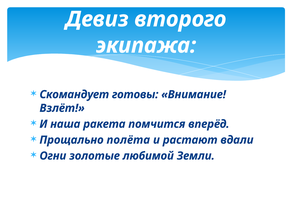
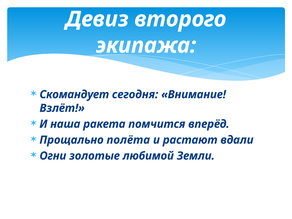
готовы: готовы -> сегодня
